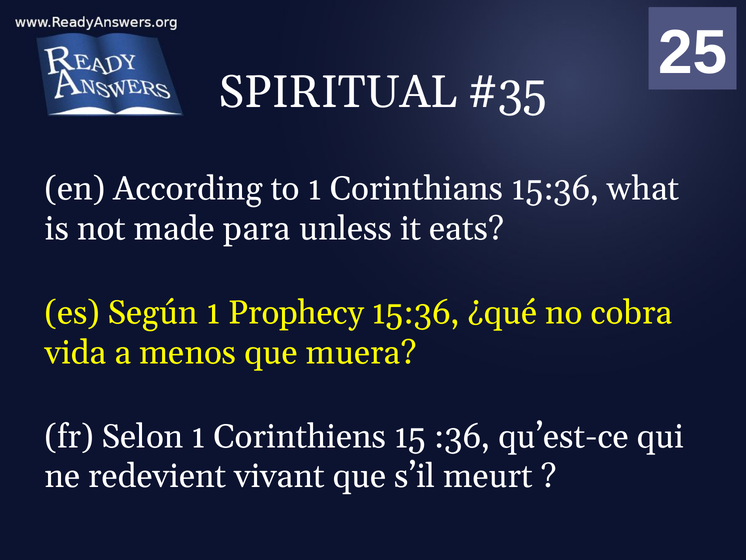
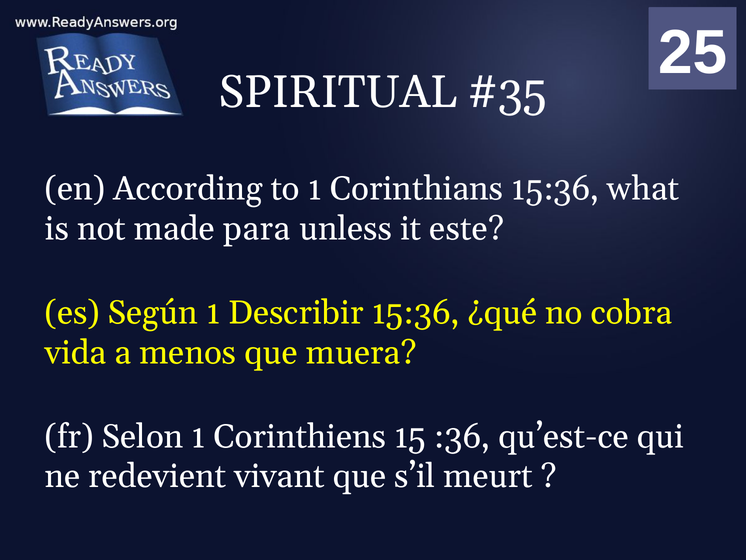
eats: eats -> este
Prophecy: Prophecy -> Describir
